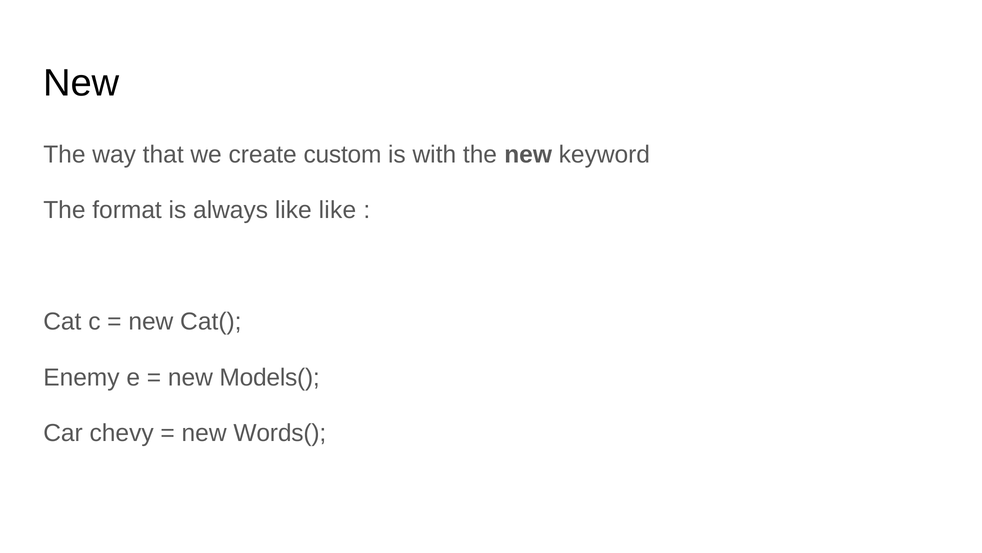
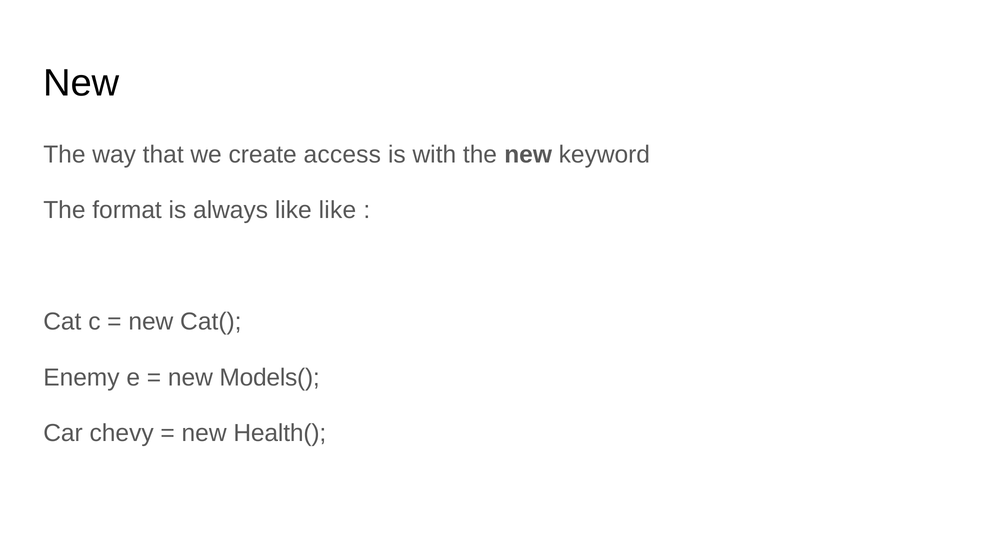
custom: custom -> access
Words(: Words( -> Health(
